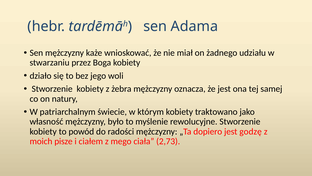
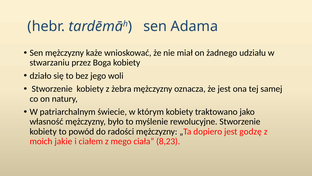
pisze: pisze -> jakie
2,73: 2,73 -> 8,23
